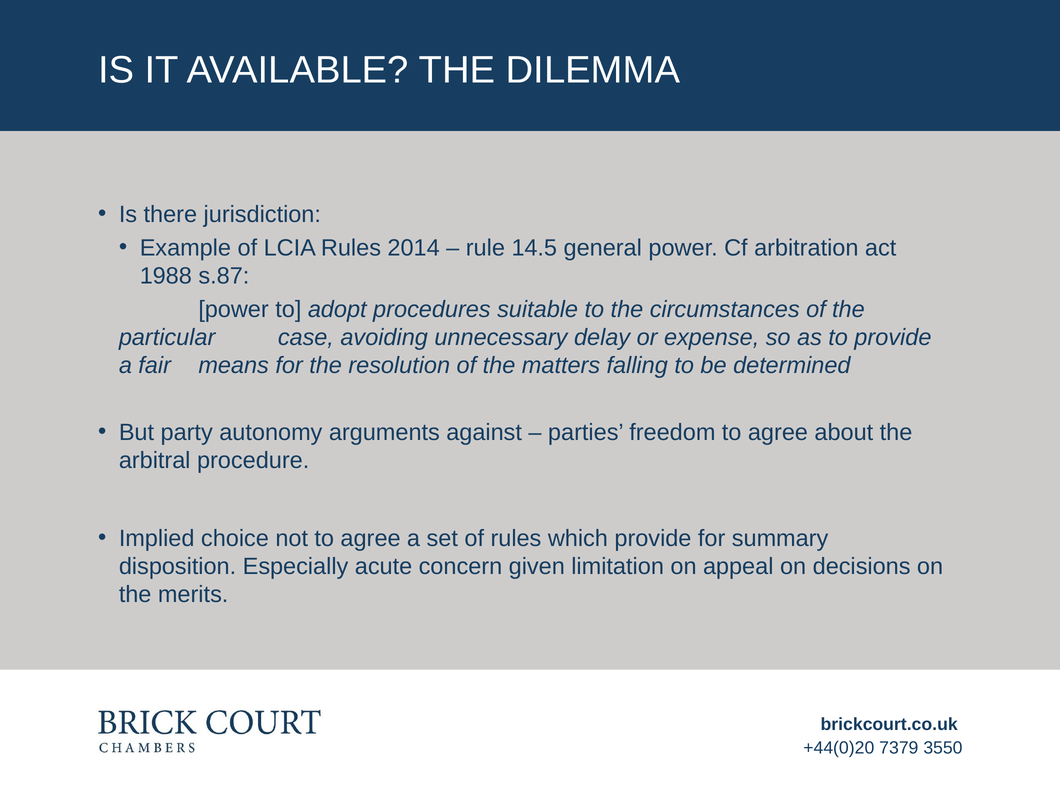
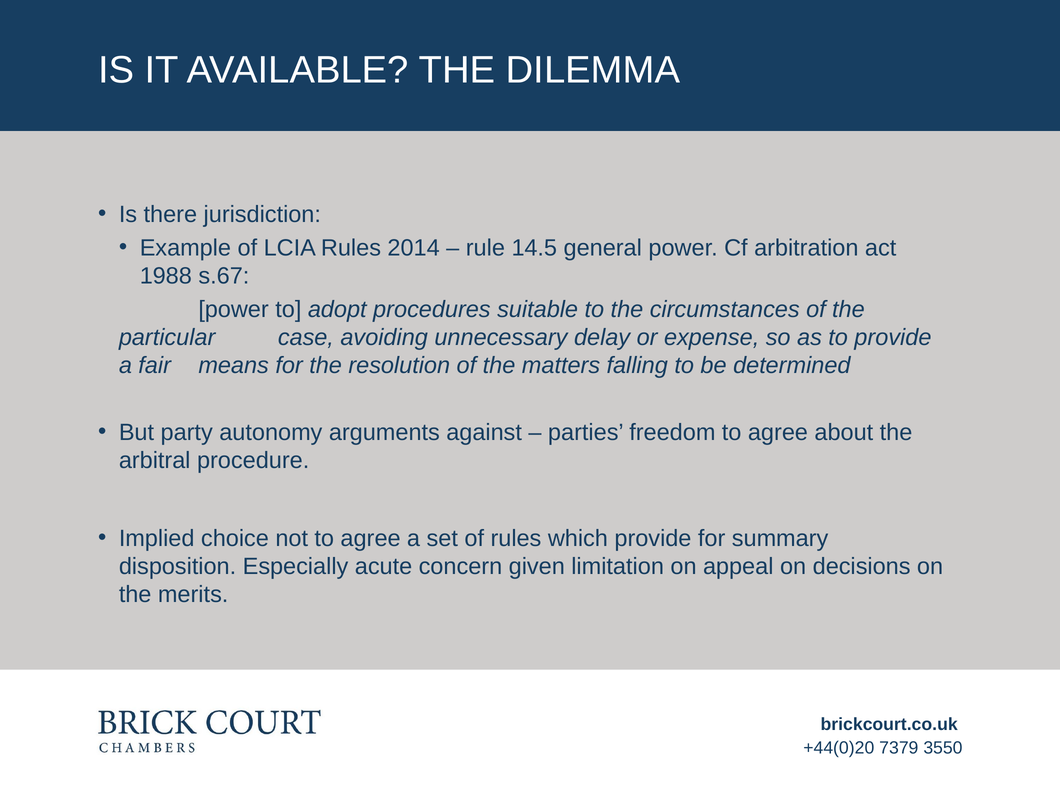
s.87: s.87 -> s.67
